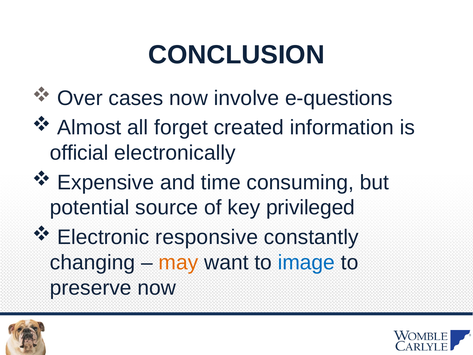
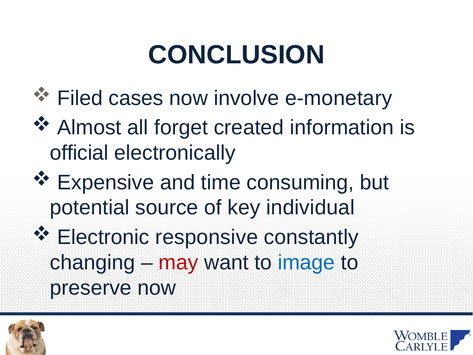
Over: Over -> Filed
e-questions: e-questions -> e-monetary
privileged: privileged -> individual
may colour: orange -> red
